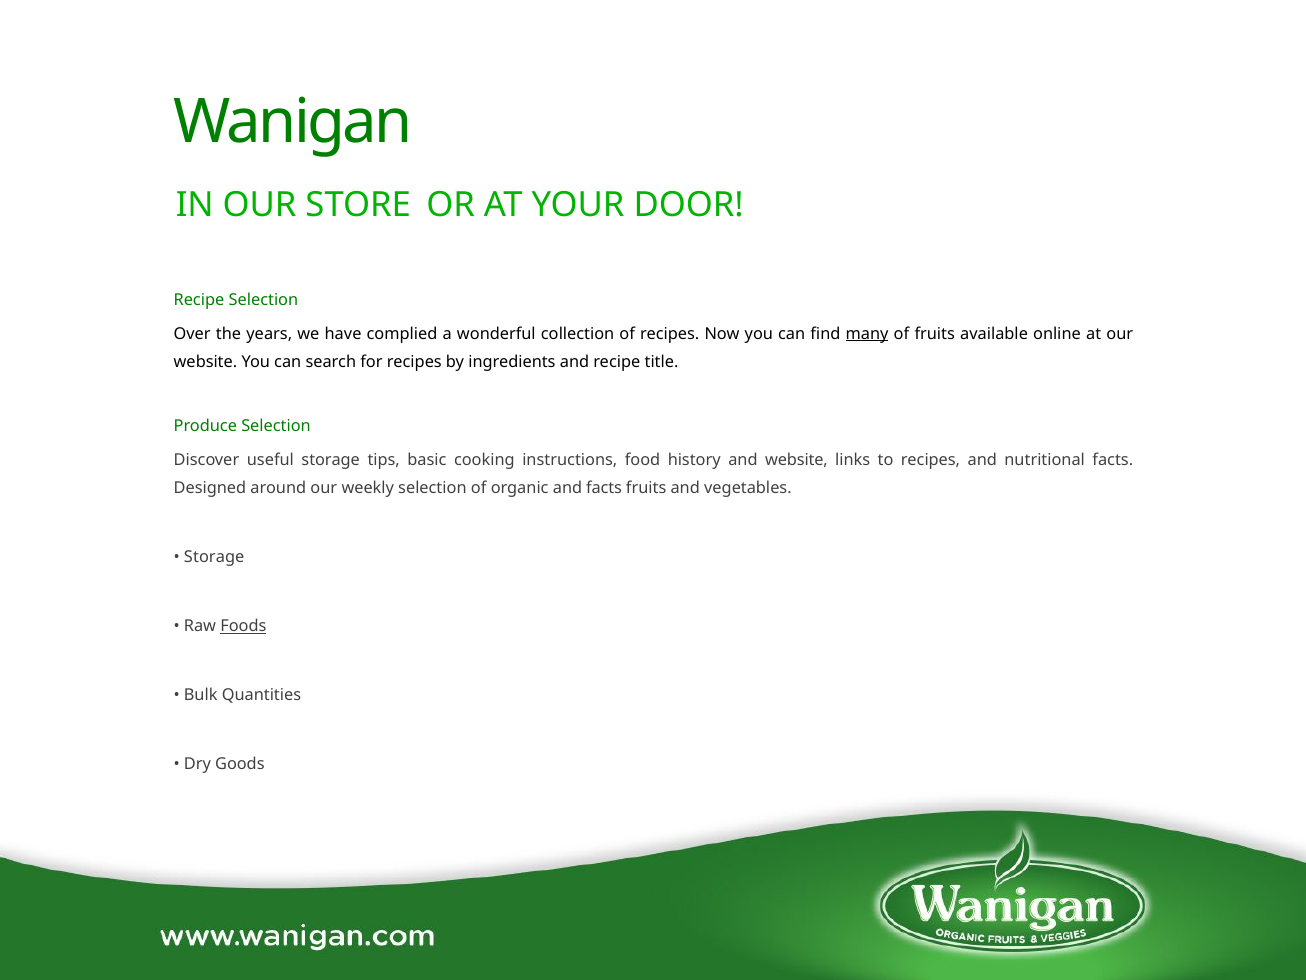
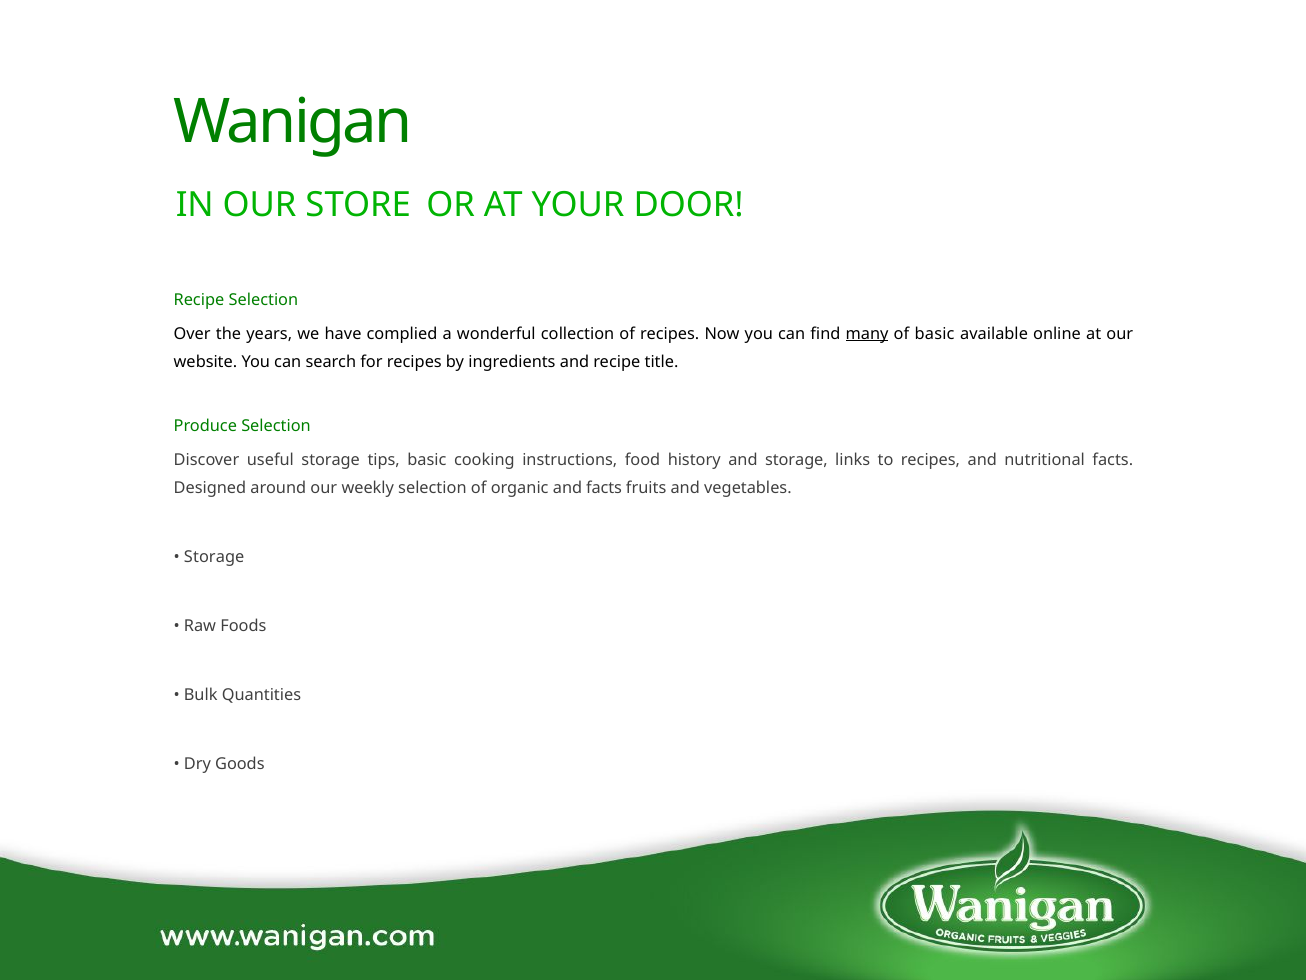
of fruits: fruits -> basic
and website: website -> storage
Foods underline: present -> none
